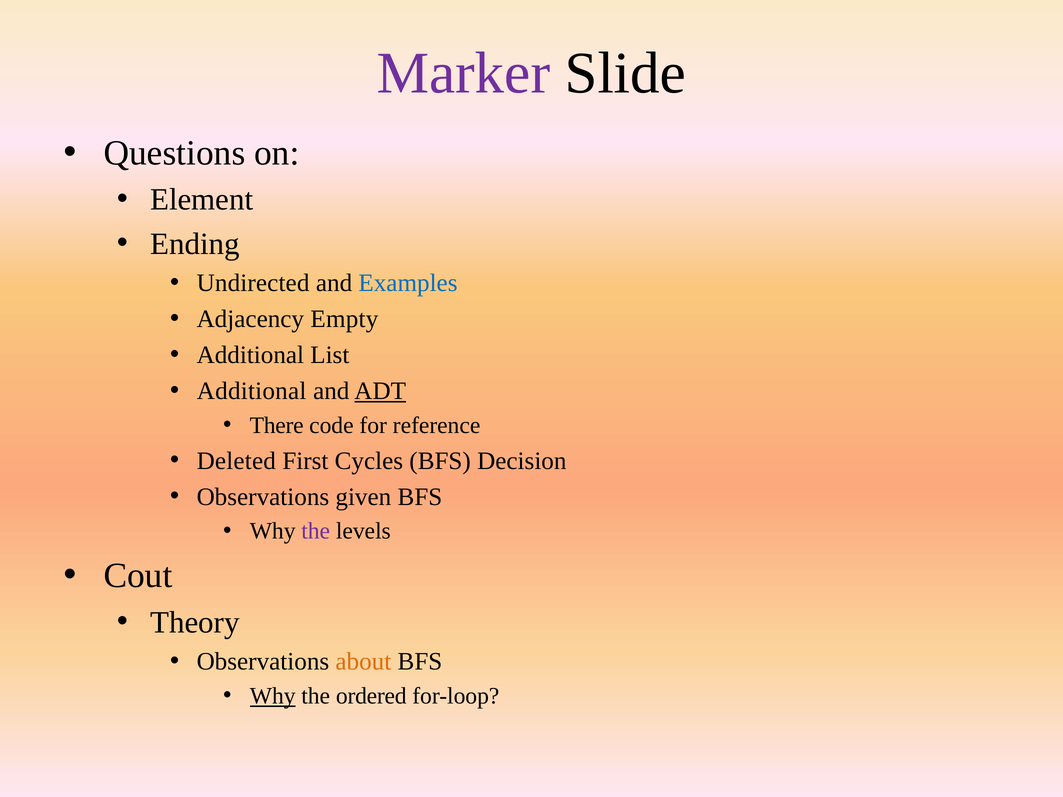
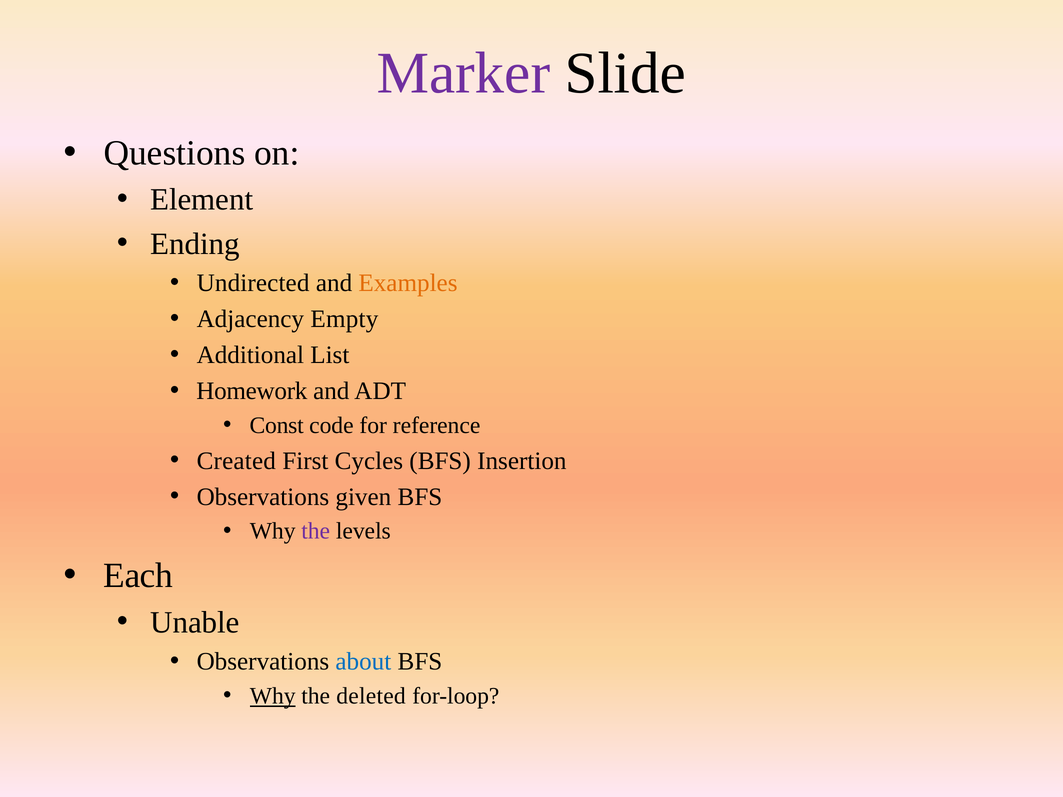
Examples colour: blue -> orange
Additional at (252, 391): Additional -> Homework
ADT underline: present -> none
There: There -> Const
Deleted: Deleted -> Created
Decision: Decision -> Insertion
Cout: Cout -> Each
Theory: Theory -> Unable
about colour: orange -> blue
ordered: ordered -> deleted
